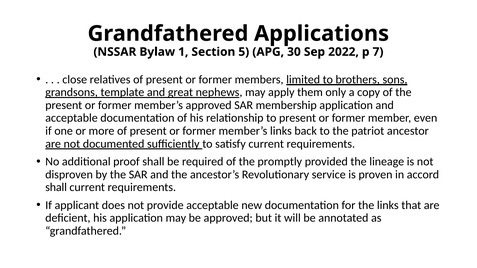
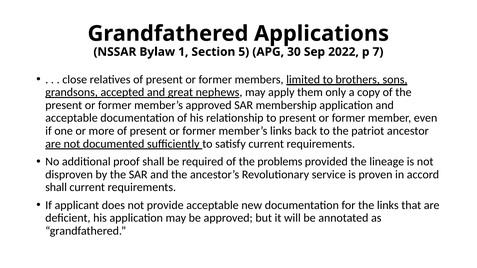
template: template -> accepted
promptly: promptly -> problems
